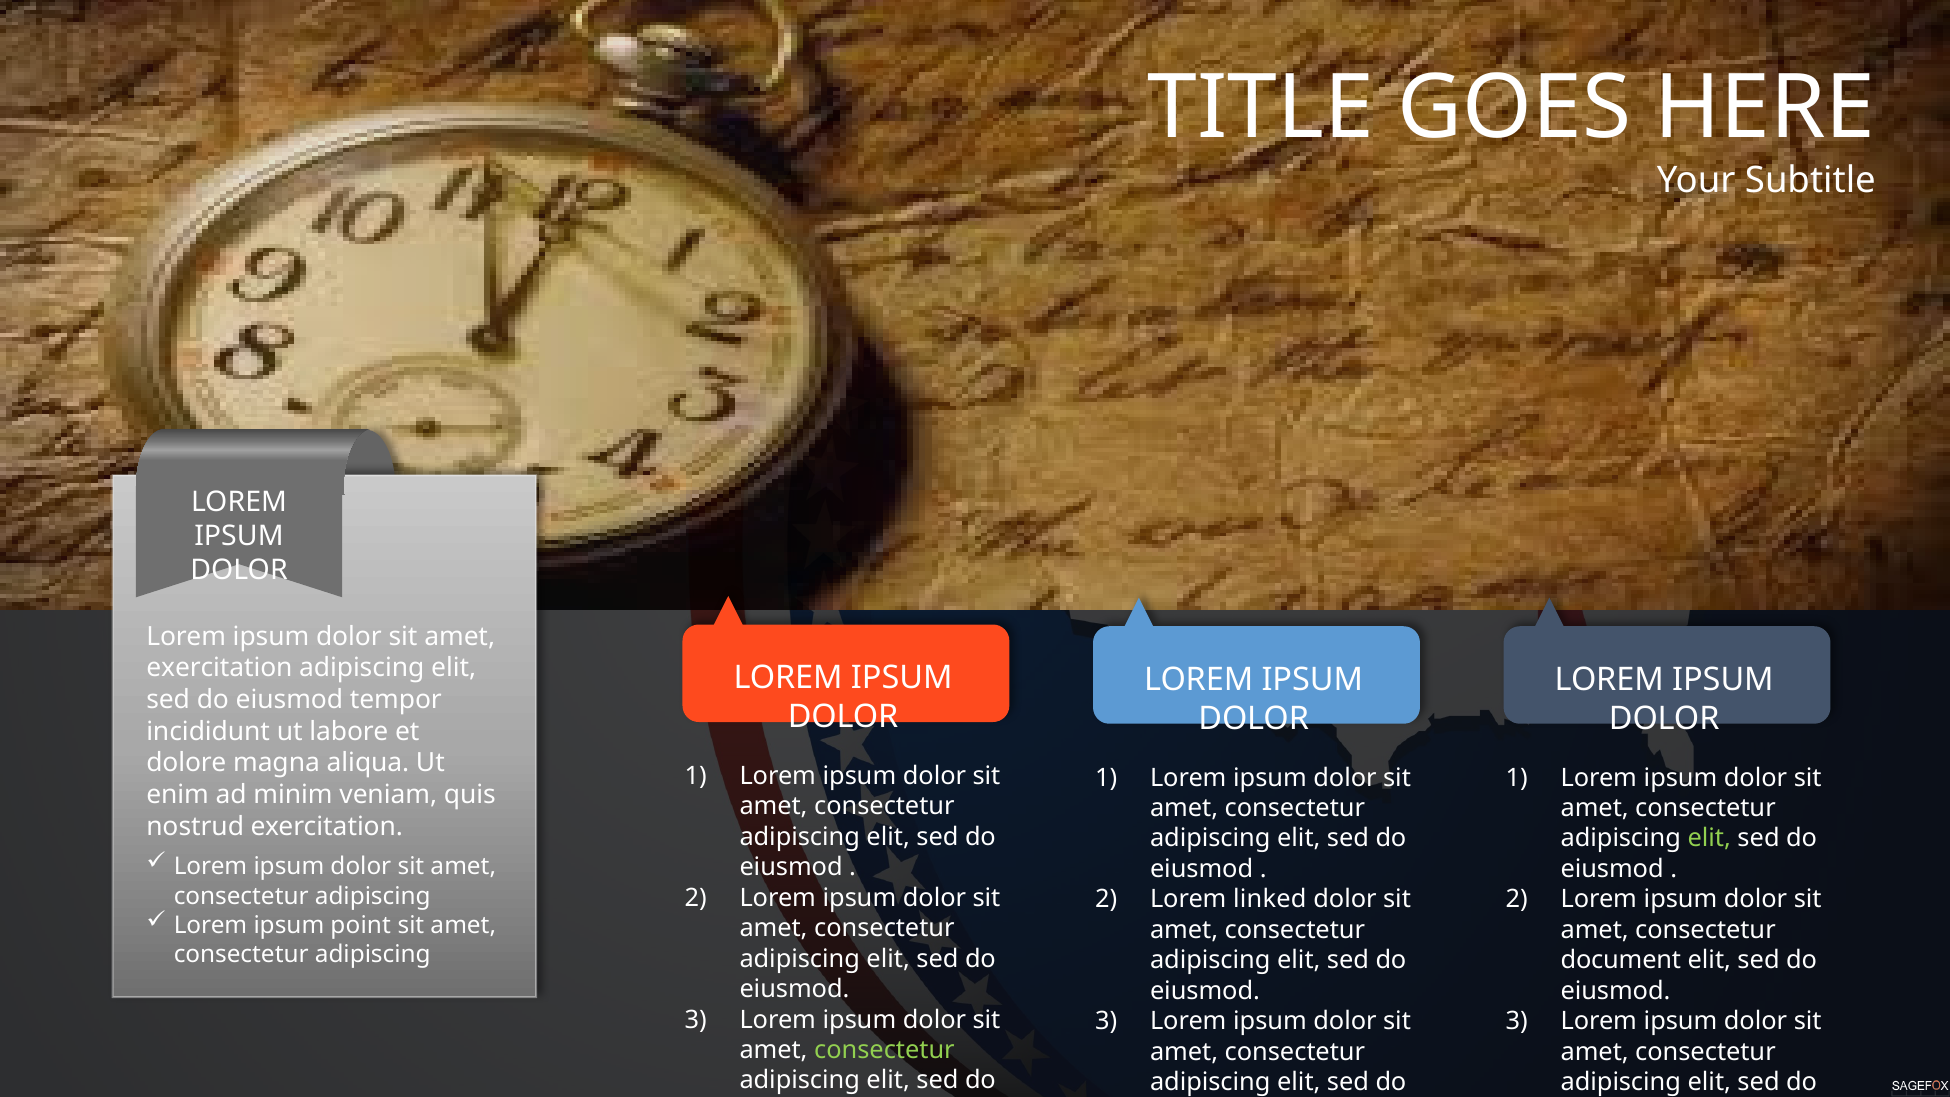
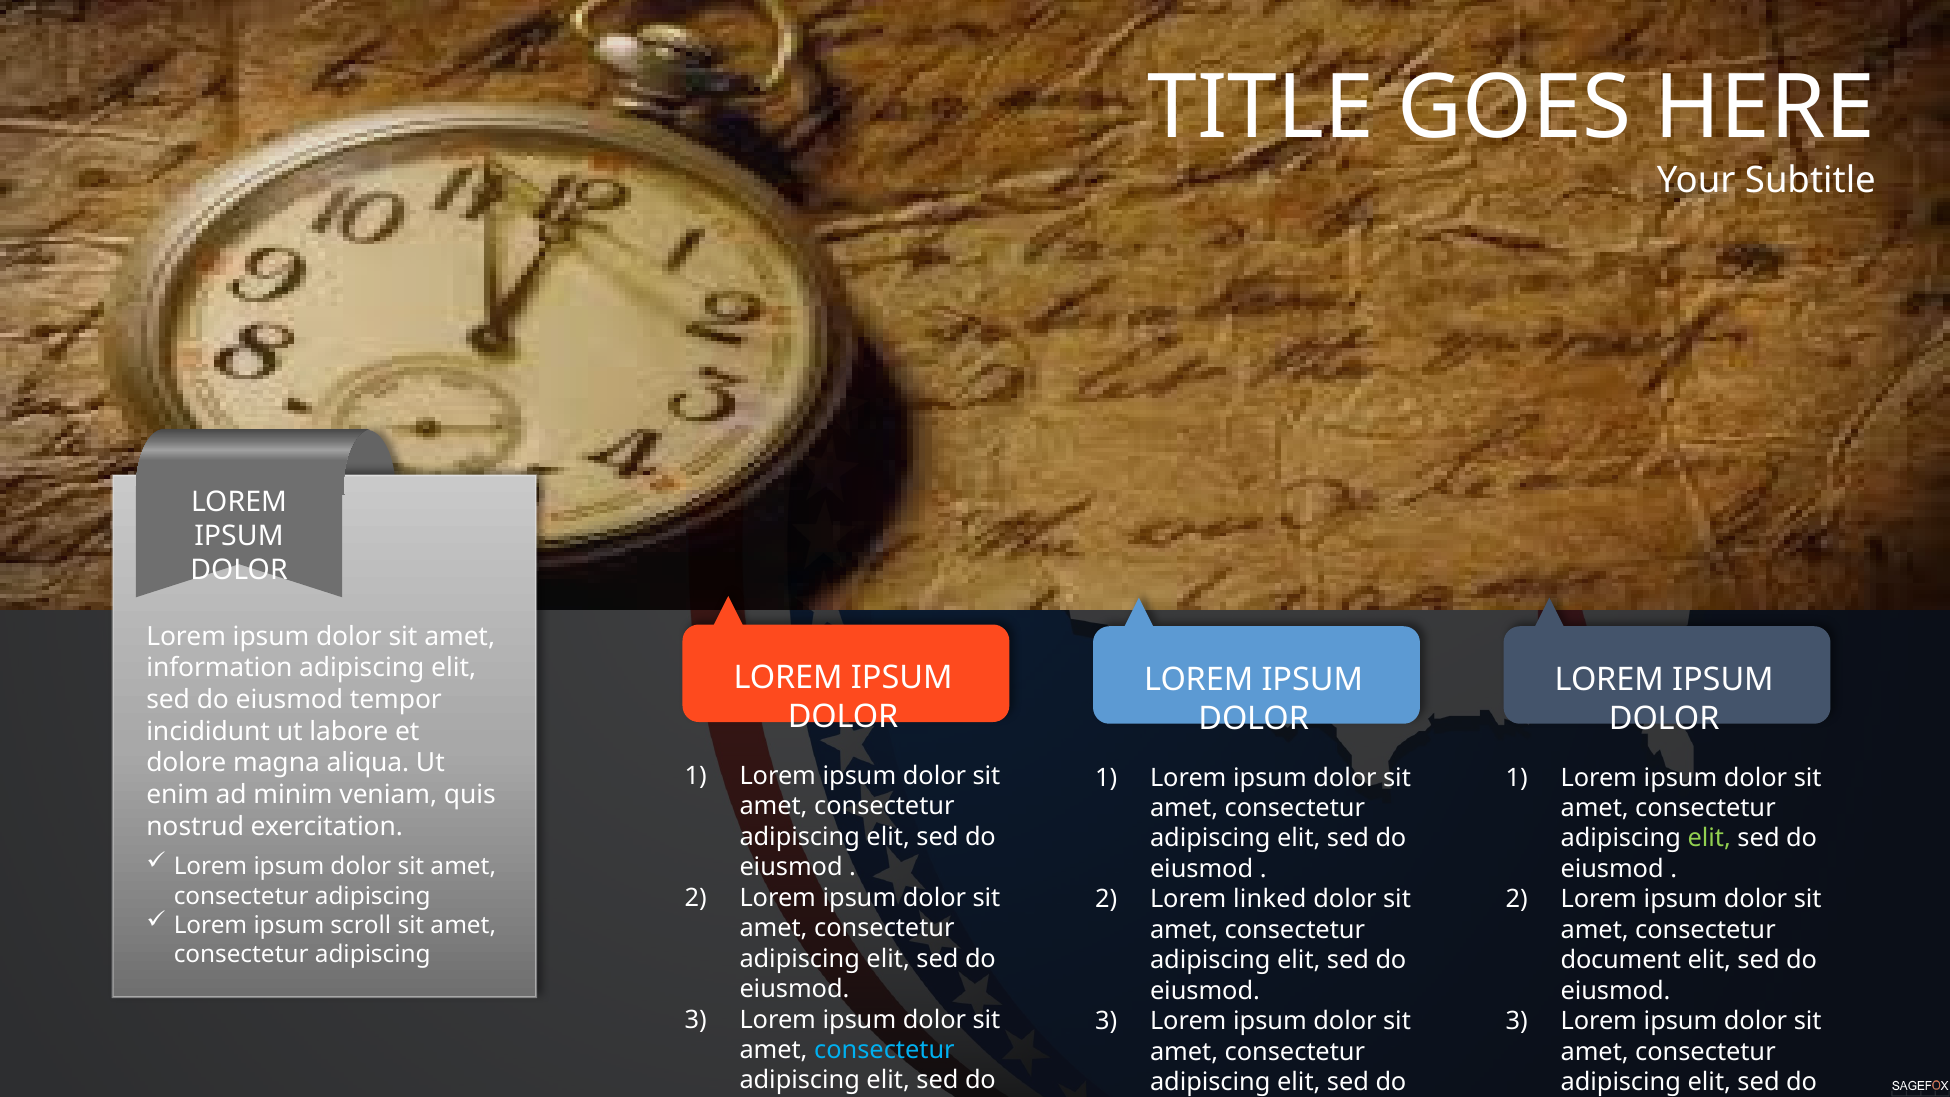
exercitation at (219, 668): exercitation -> information
point: point -> scroll
consectetur at (884, 1050) colour: light green -> light blue
